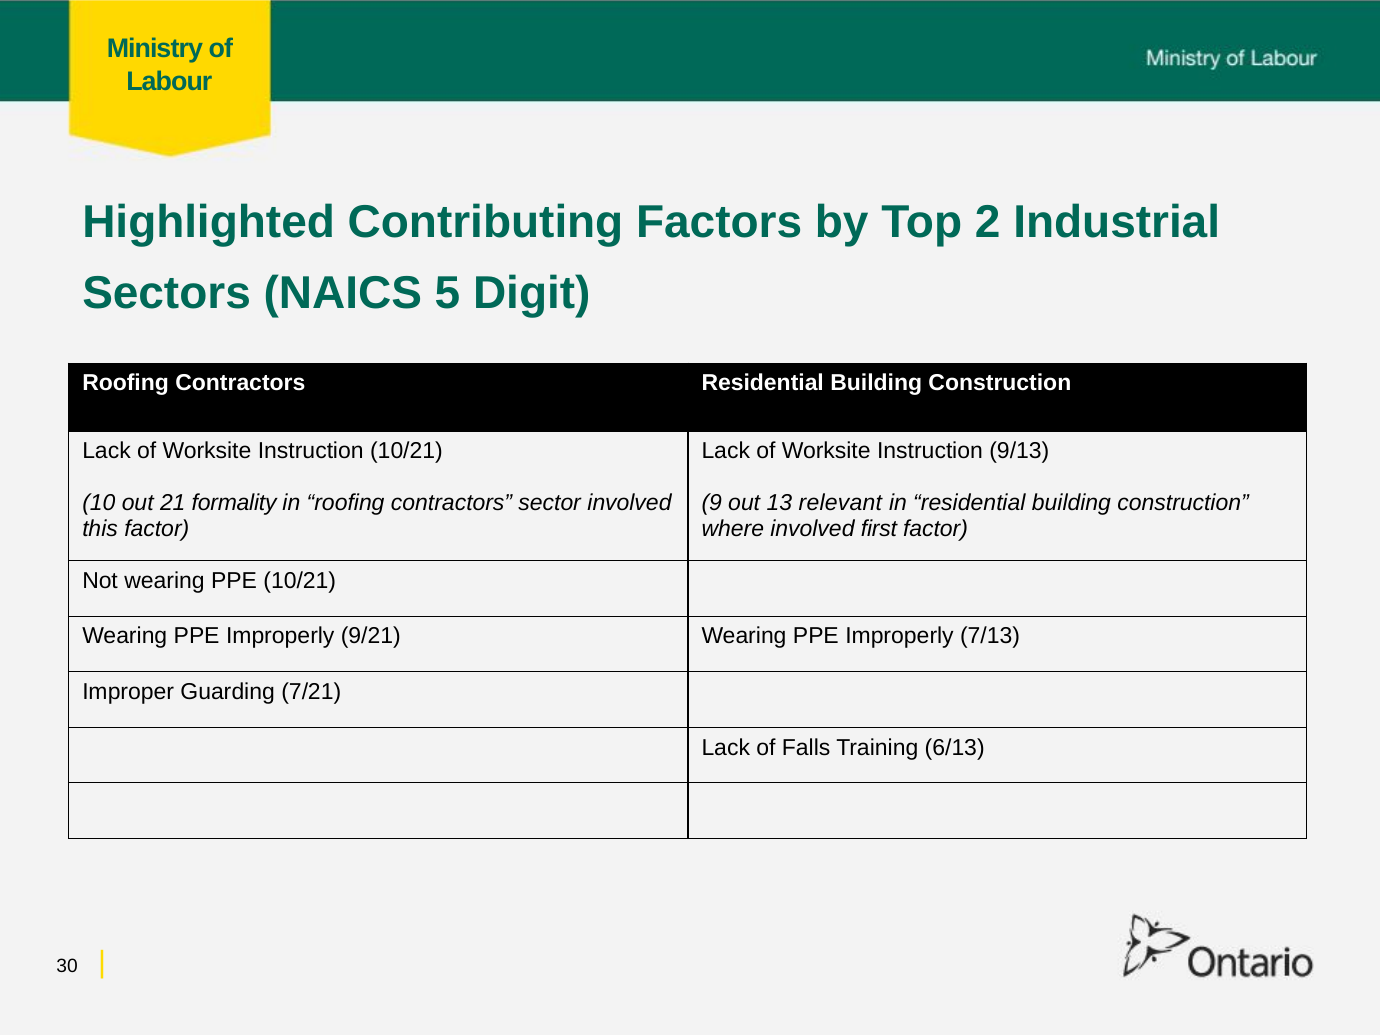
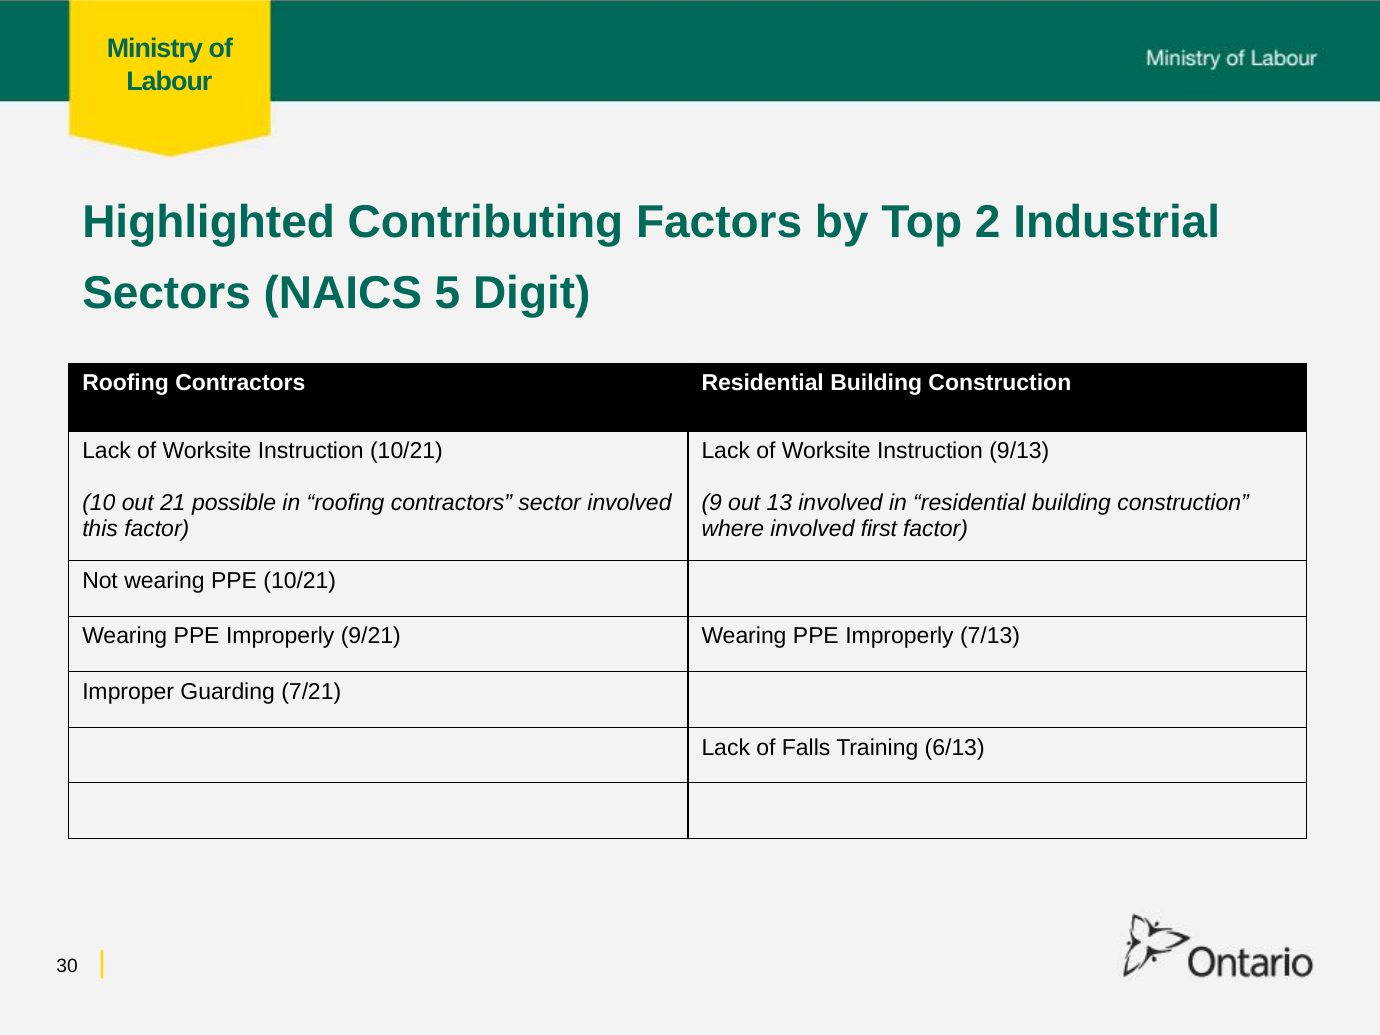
formality: formality -> possible
13 relevant: relevant -> involved
